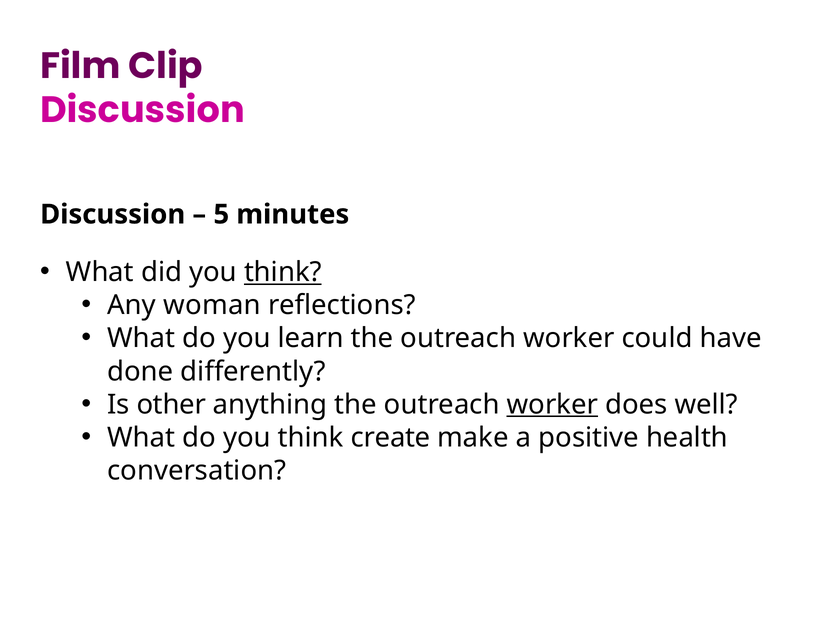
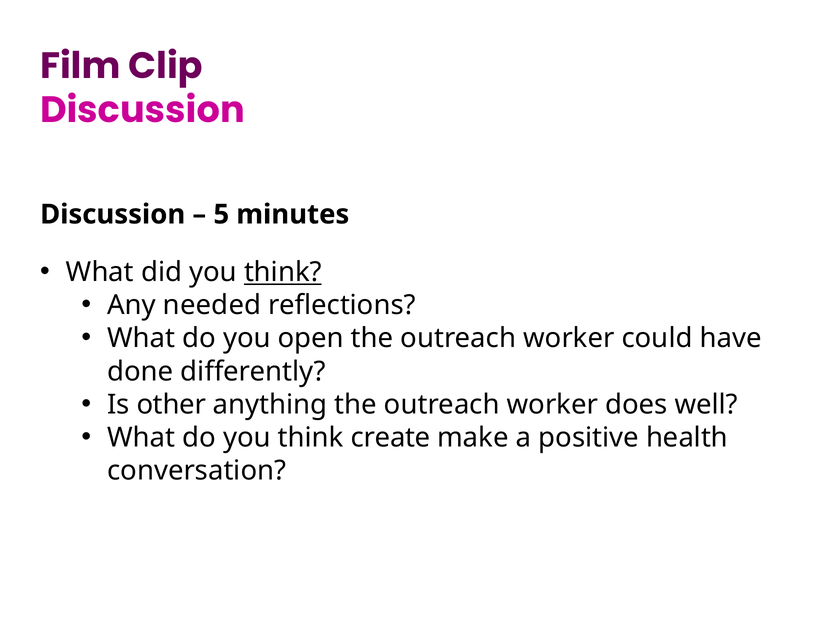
woman: woman -> needed
learn: learn -> open
worker at (552, 404) underline: present -> none
